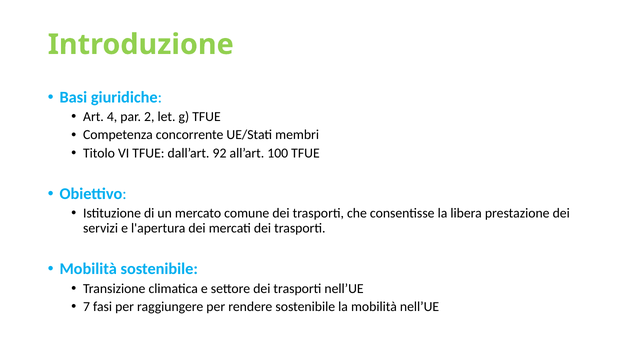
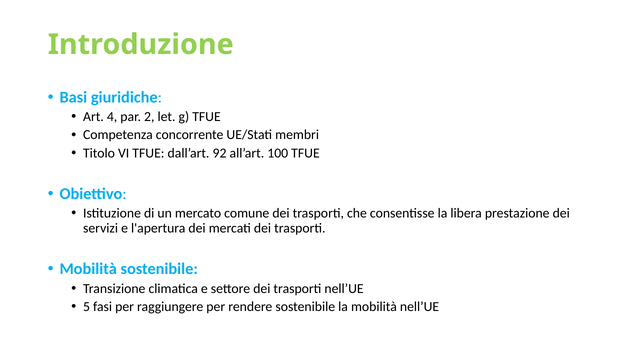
7: 7 -> 5
